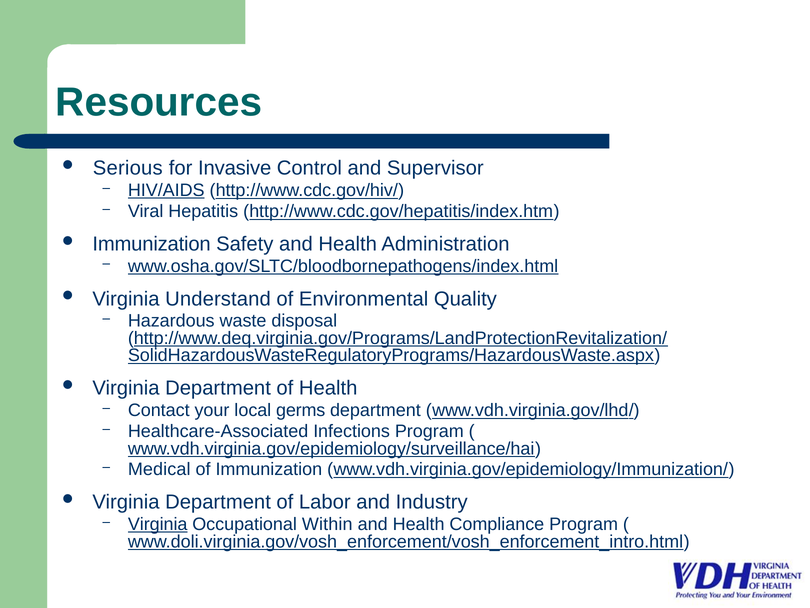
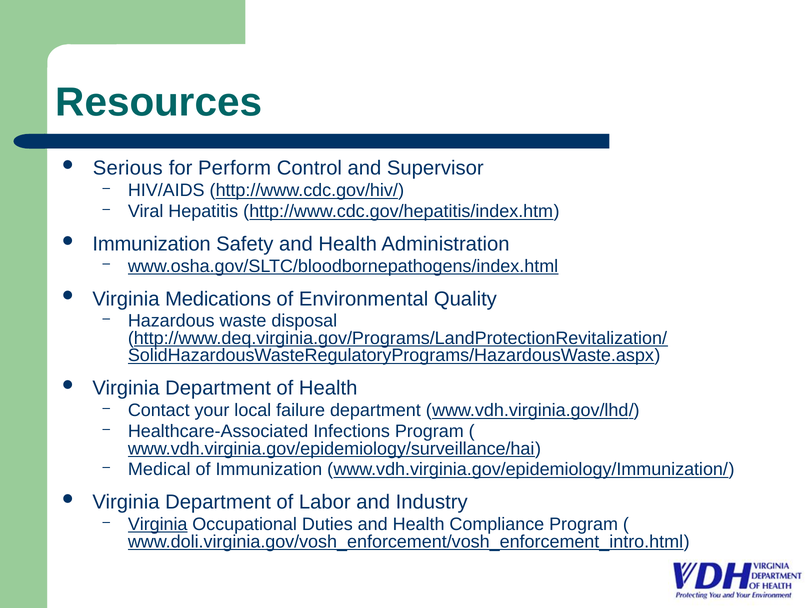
Invasive: Invasive -> Perform
HIV/AIDS underline: present -> none
Understand: Understand -> Medications
germs: germs -> failure
Within: Within -> Duties
